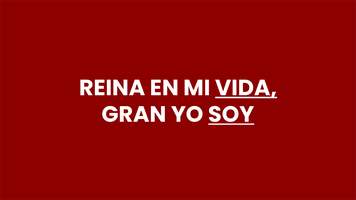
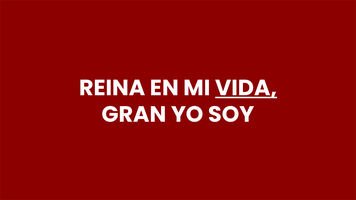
SOY underline: present -> none
